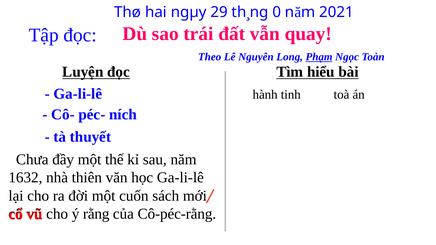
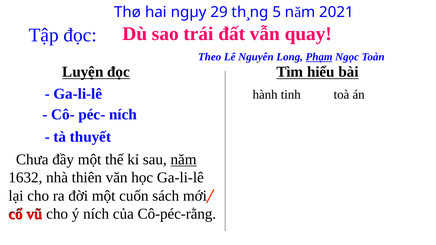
0: 0 -> 5
năm underline: none -> present
ý rằng: rằng -> ních
